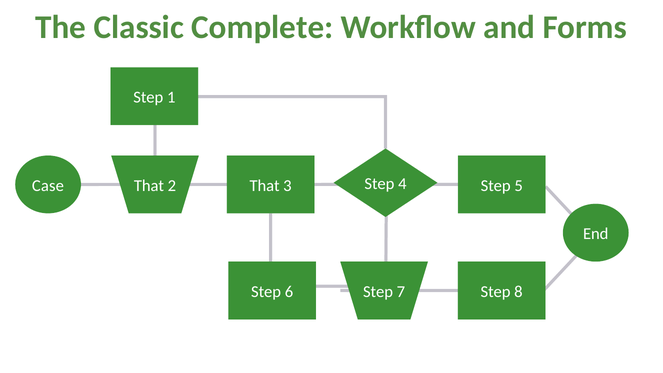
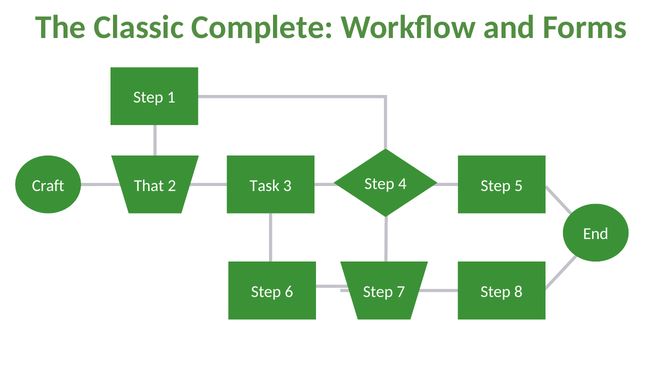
Case: Case -> Craft
That at (265, 186): That -> Task
